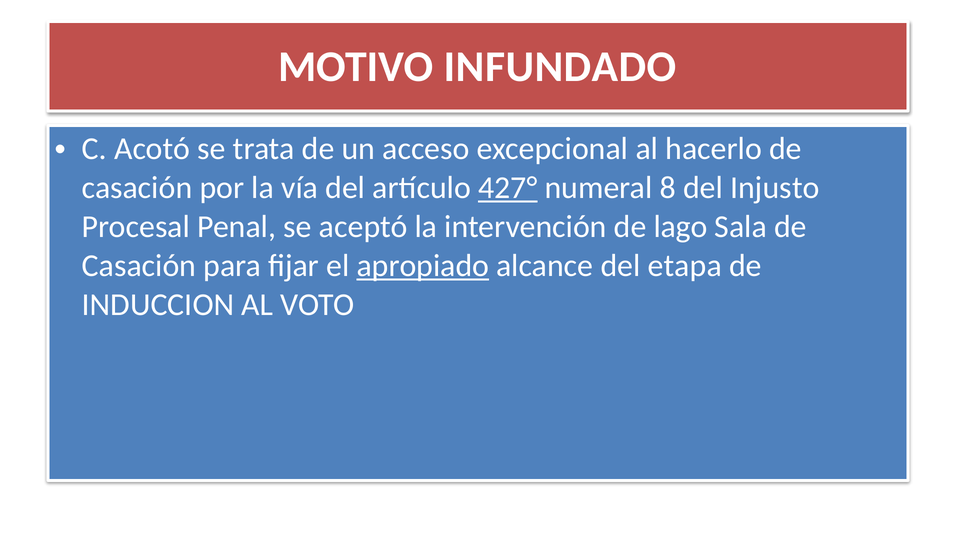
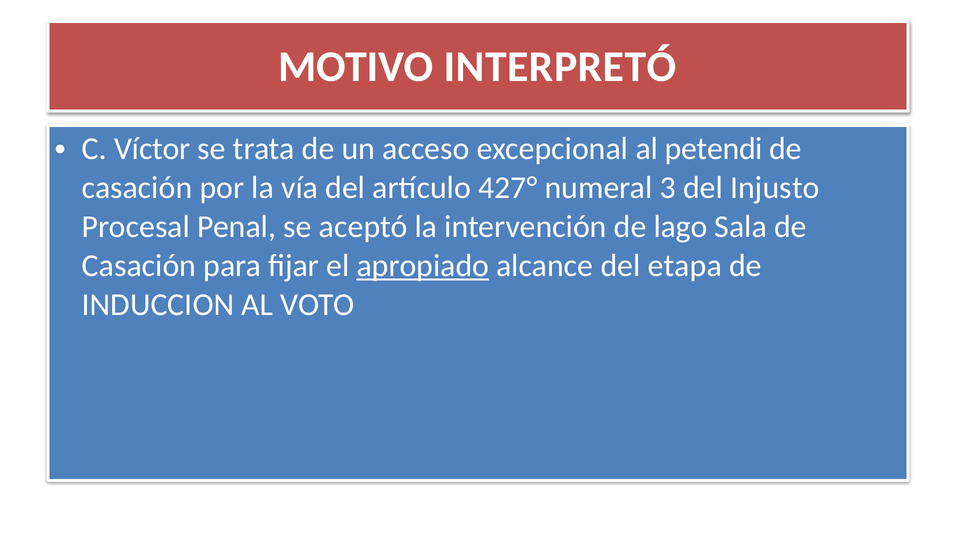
INFUNDADO: INFUNDADO -> INTERPRETÓ
Acotó: Acotó -> Víctor
hacerlo: hacerlo -> petendi
427° underline: present -> none
8: 8 -> 3
